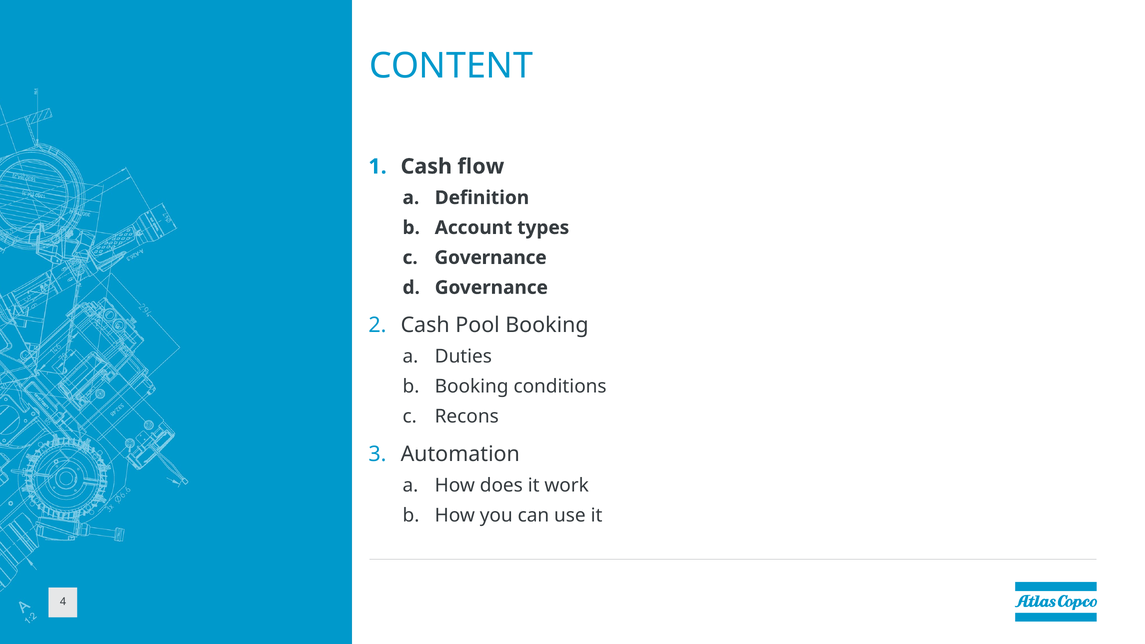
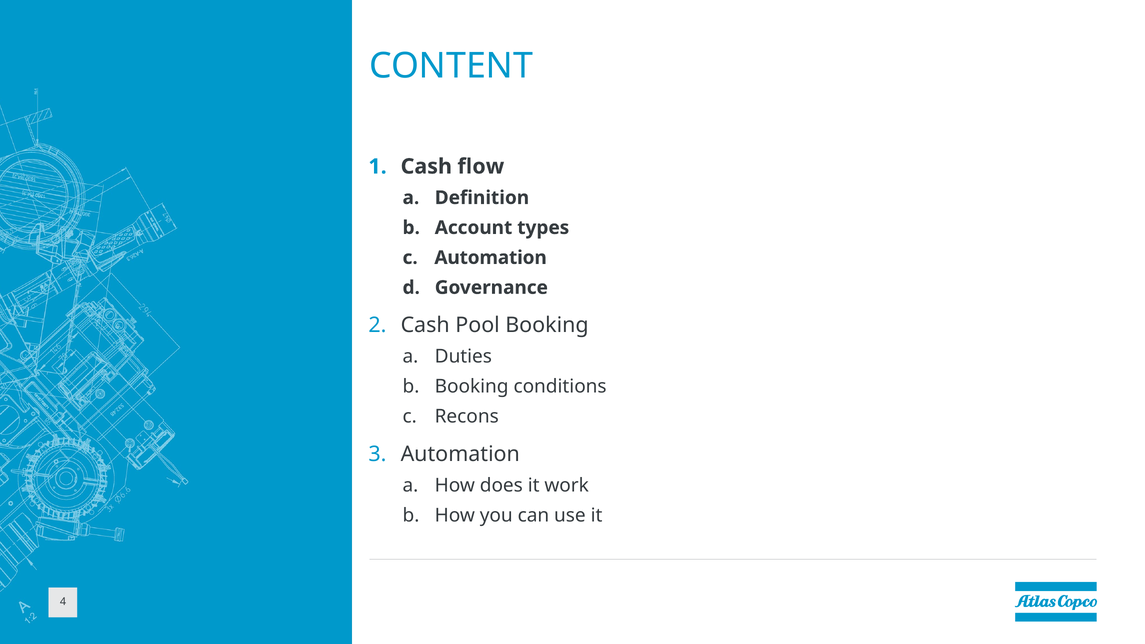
Governance at (491, 258): Governance -> Automation
